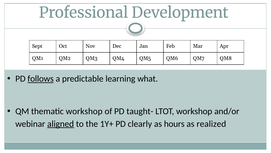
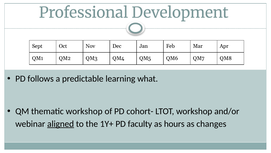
follows underline: present -> none
taught-: taught- -> cohort-
clearly: clearly -> faculty
realized: realized -> changes
